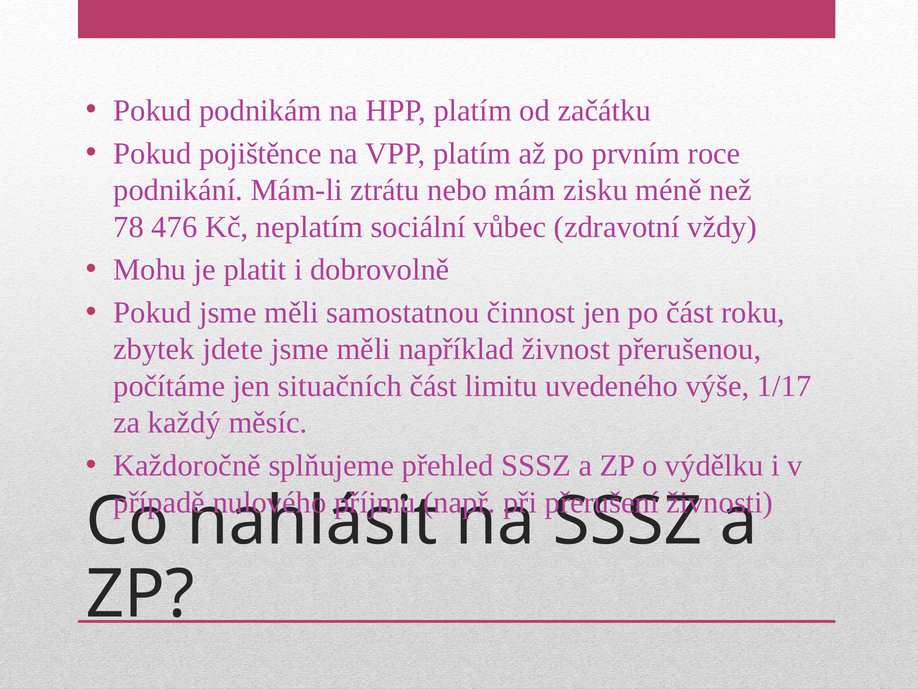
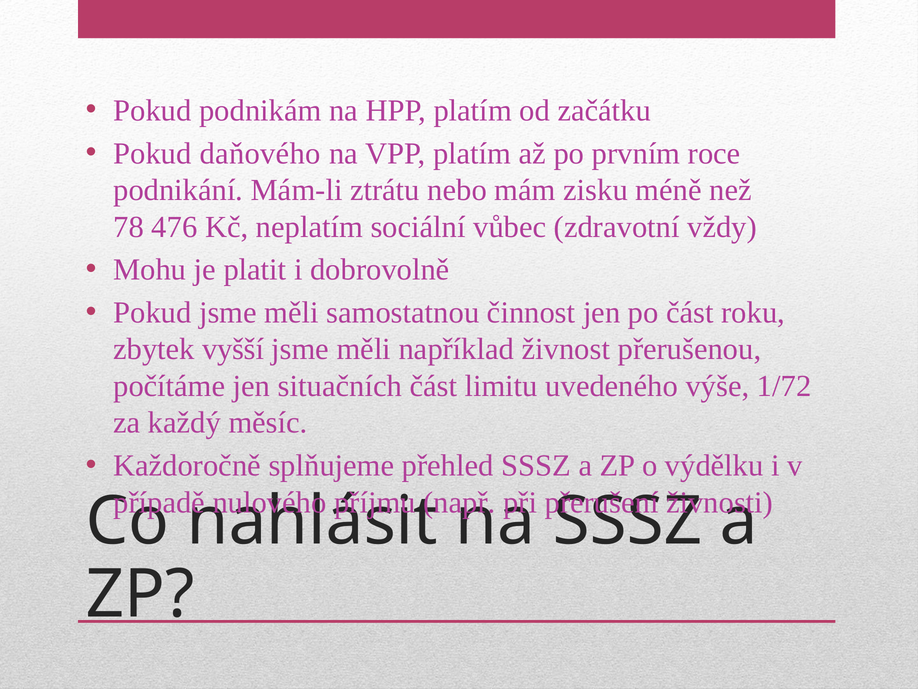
pojištěnce: pojištěnce -> daňového
jdete: jdete -> vyšší
1/17: 1/17 -> 1/72
